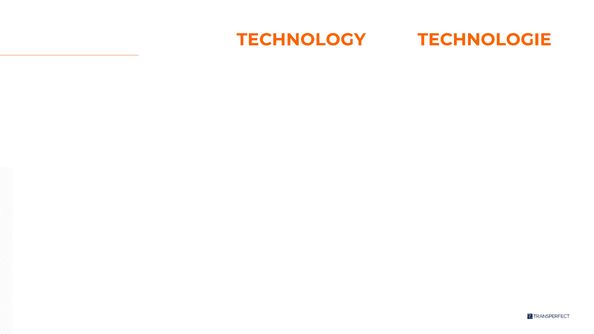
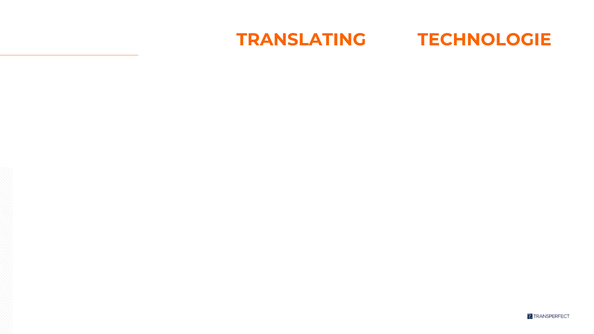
TECHNOLOGY: TECHNOLOGY -> TRANSLATING
